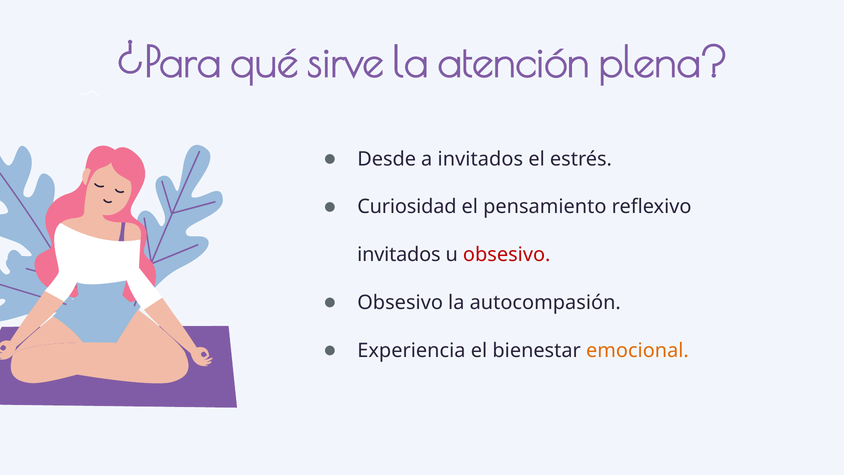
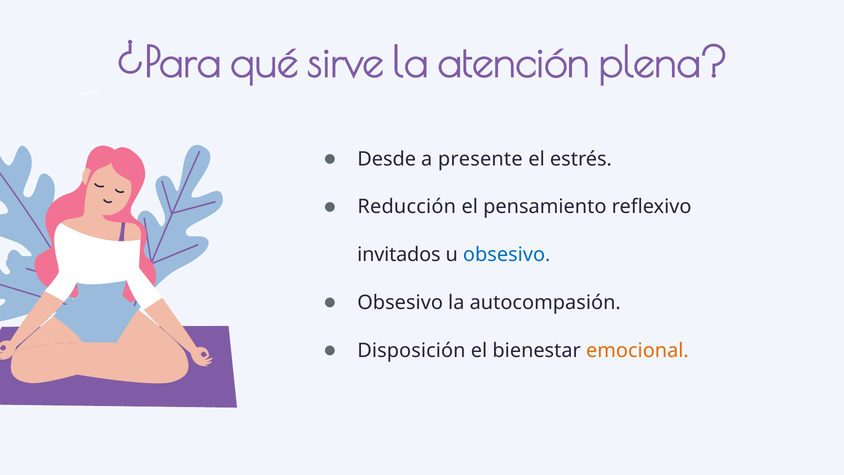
a invitados: invitados -> presente
Curiosidad: Curiosidad -> Reducción
obsesivo at (507, 255) colour: red -> blue
Experiencia: Experiencia -> Disposición
